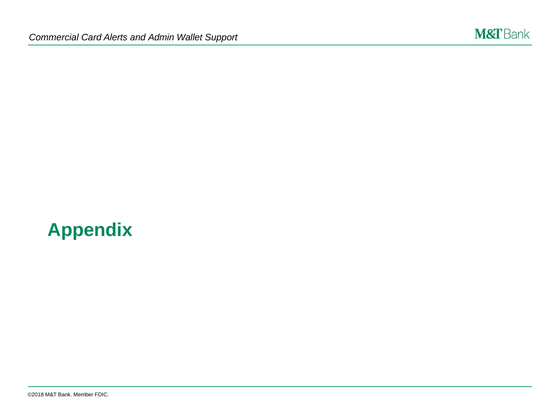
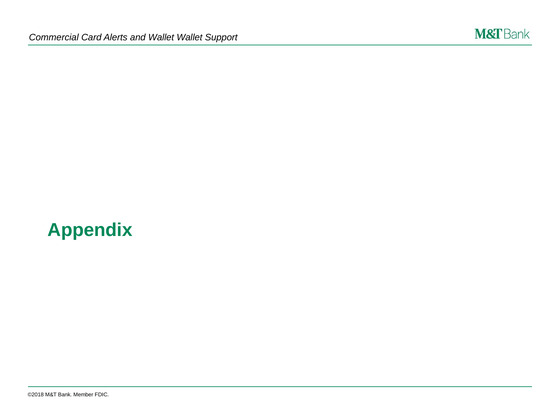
and Admin: Admin -> Wallet
